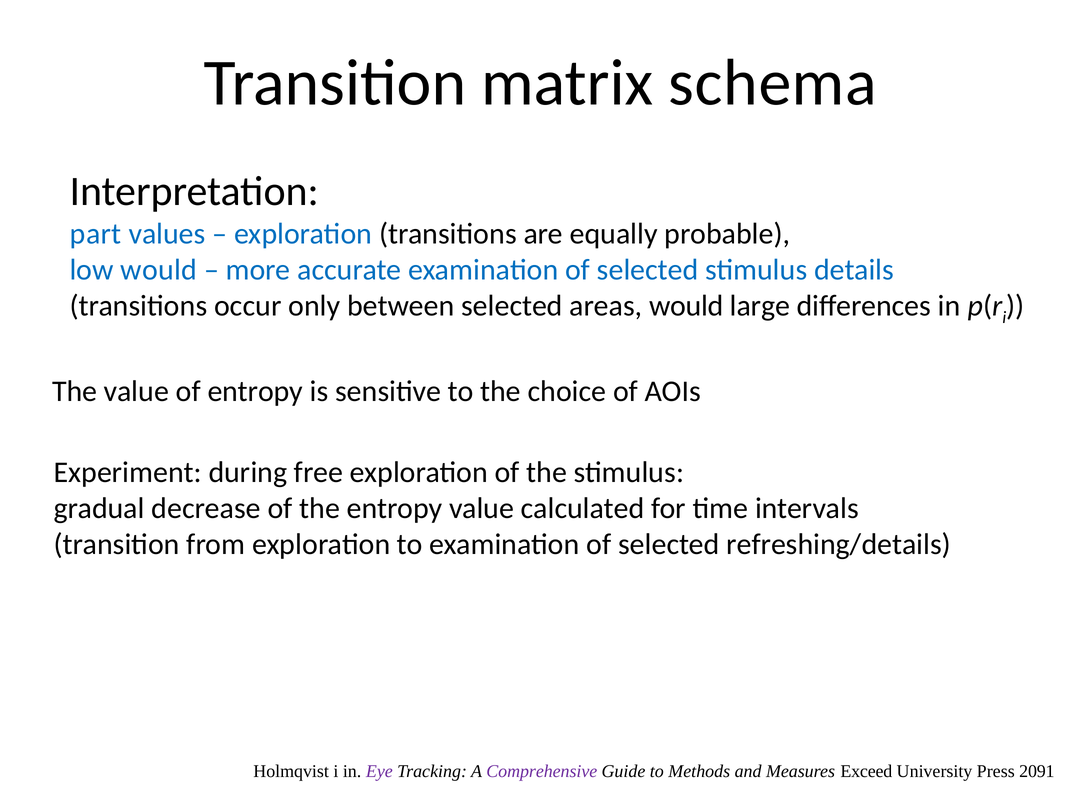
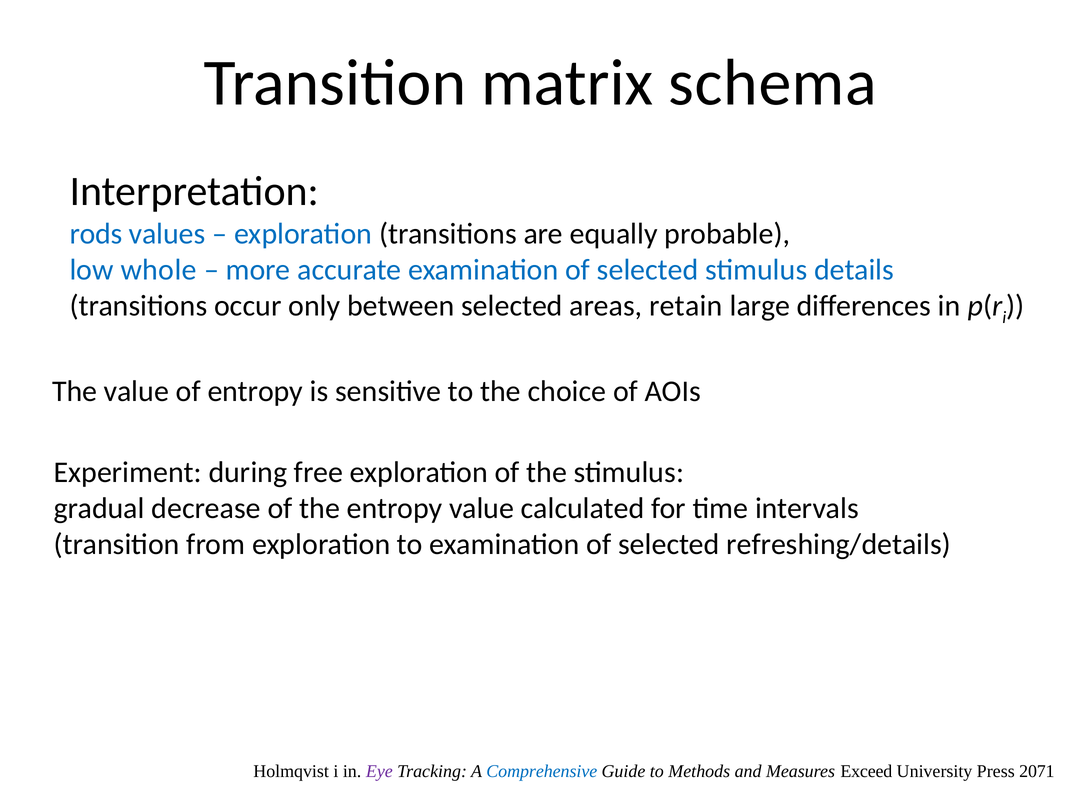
part: part -> rods
low would: would -> whole
areas would: would -> retain
Comprehensive colour: purple -> blue
2091: 2091 -> 2071
